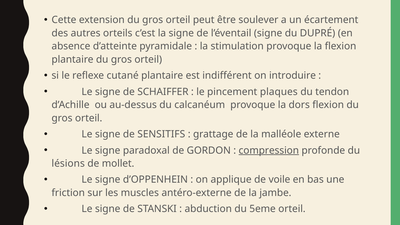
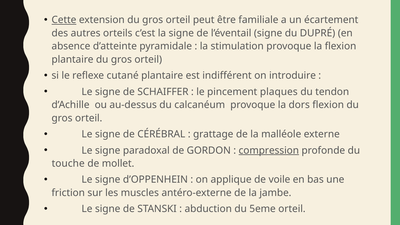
Cette underline: none -> present
soulever: soulever -> familiale
SENSITIFS: SENSITIFS -> CÉRÉBRAL
lésions: lésions -> touche
